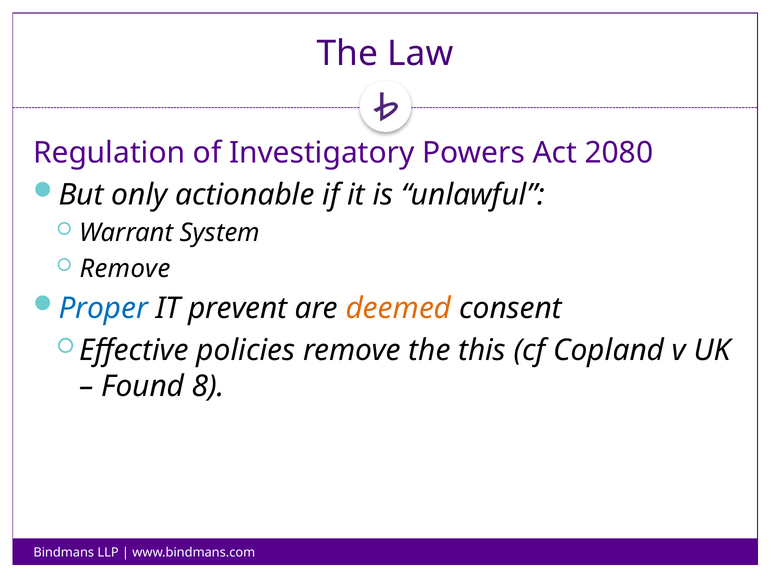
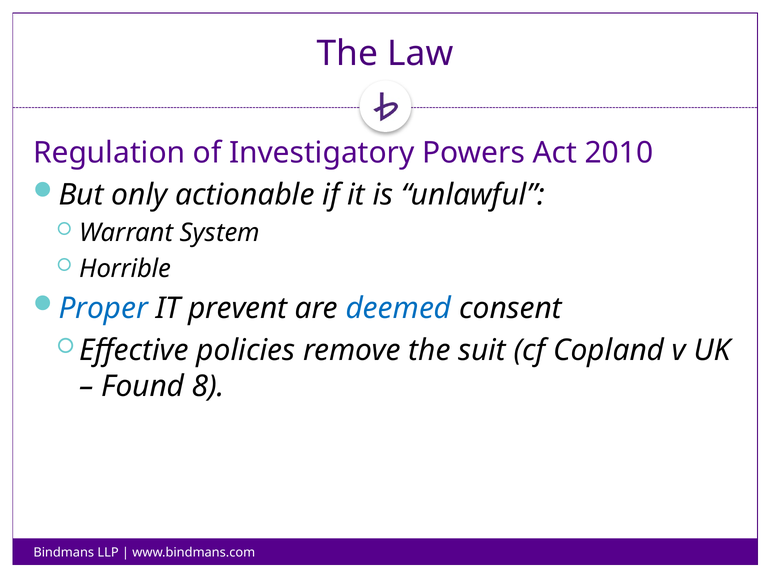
2080: 2080 -> 2010
Remove at (125, 269): Remove -> Horrible
deemed colour: orange -> blue
this: this -> suit
